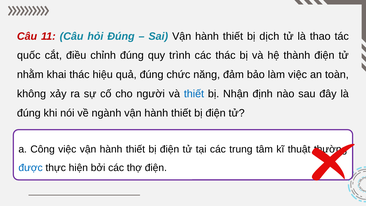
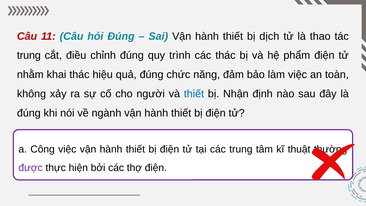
quốc at (29, 55): quốc -> trung
thành: thành -> phẩm
được colour: blue -> purple
